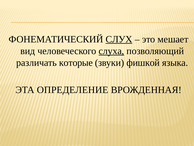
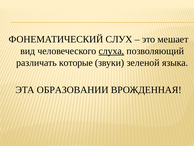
СЛУХ underline: present -> none
фишкой: фишкой -> зеленой
ОПРЕДЕЛЕНИЕ: ОПРЕДЕЛЕНИЕ -> ОБРАЗОВАНИИ
